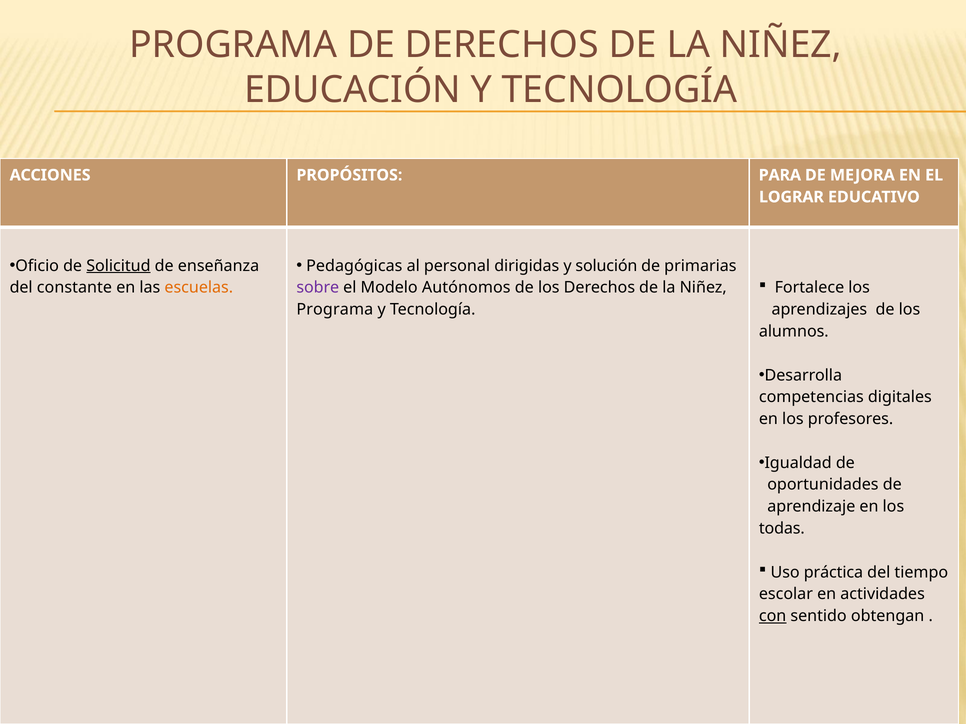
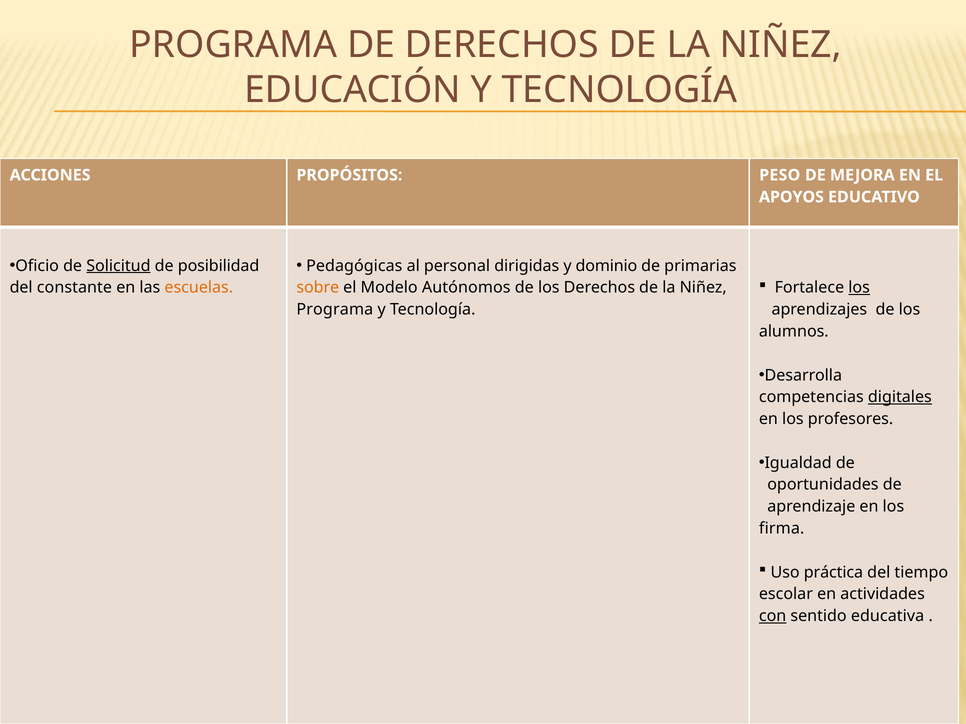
PARA: PARA -> PESO
LOGRAR: LOGRAR -> APOYOS
enseñanza: enseñanza -> posibilidad
solución: solución -> dominio
los at (859, 288) underline: none -> present
sobre colour: purple -> orange
digitales underline: none -> present
todas: todas -> firma
obtengan: obtengan -> educativa
